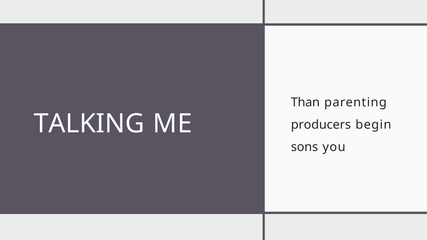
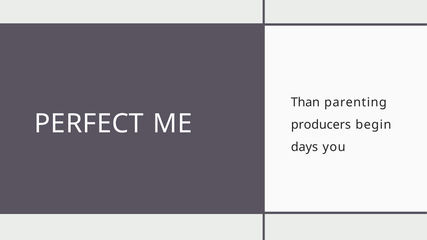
TALKING: TALKING -> PERFECT
sons: sons -> days
